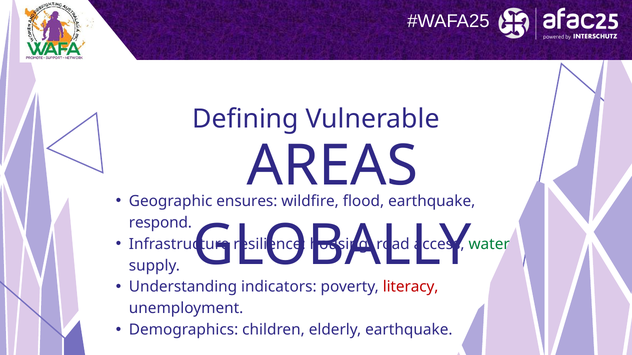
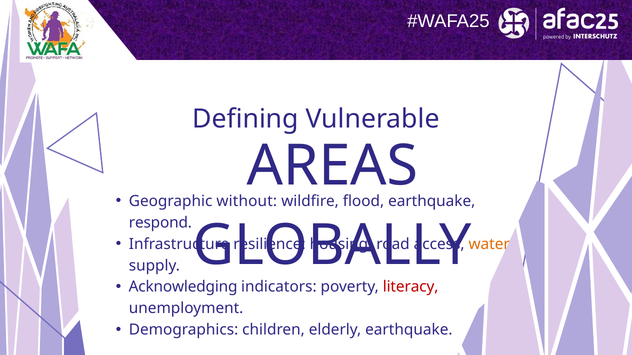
ensures: ensures -> without
water colour: green -> orange
Understanding: Understanding -> Acknowledging
